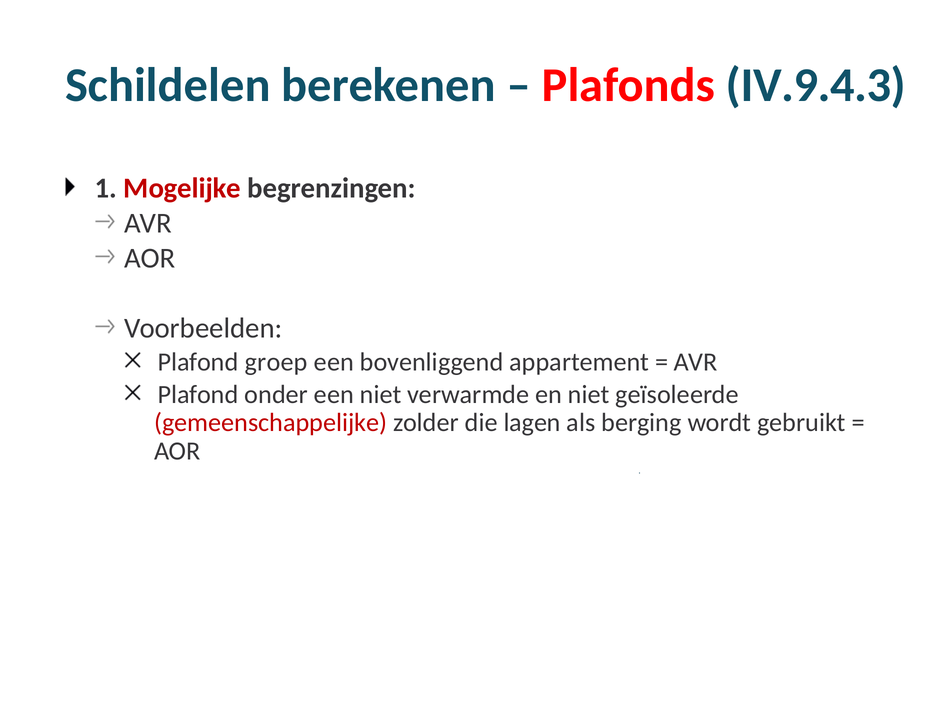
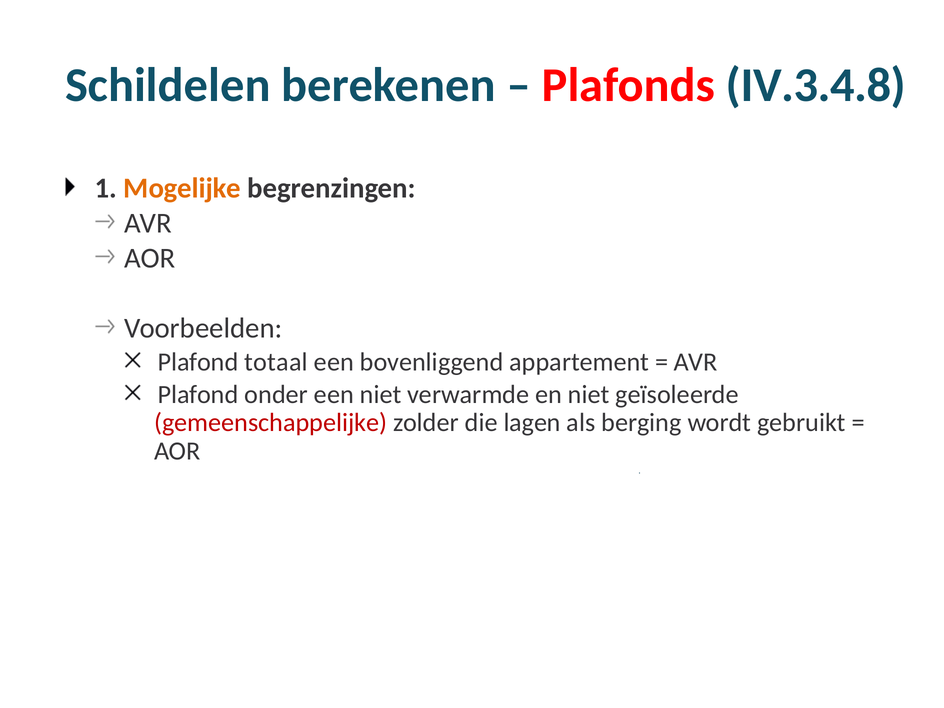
IV.9.4.3: IV.9.4.3 -> IV.3.4.8
Mogelijke colour: red -> orange
groep: groep -> totaal
